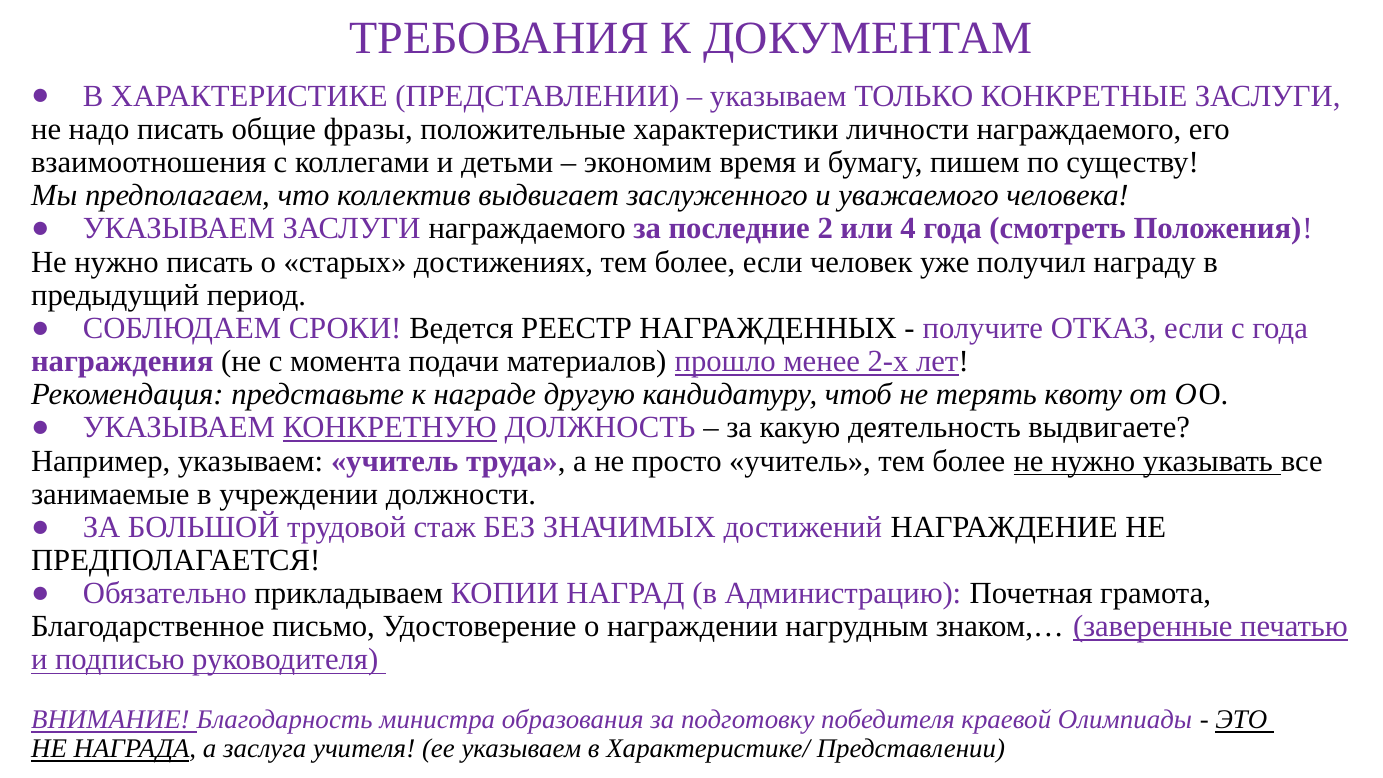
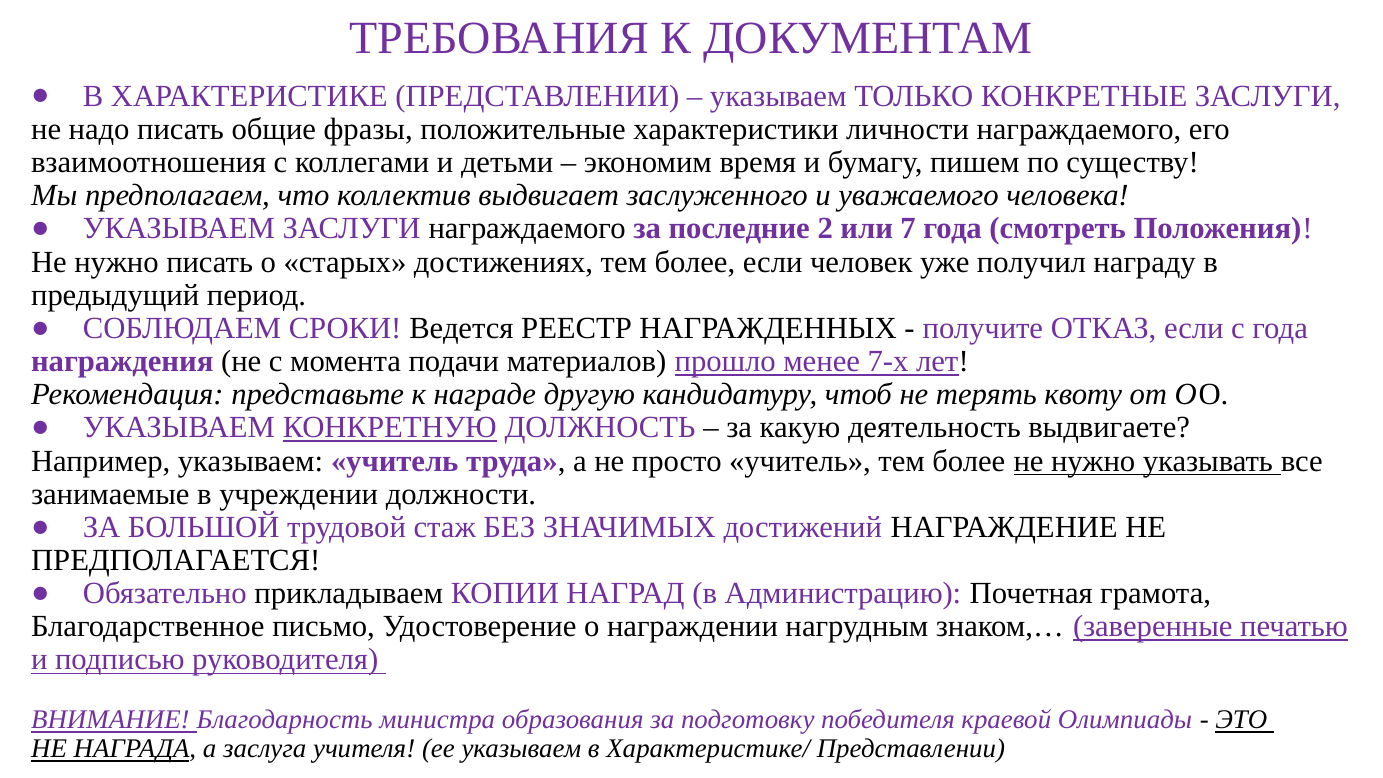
4: 4 -> 7
2-х: 2-х -> 7-х
